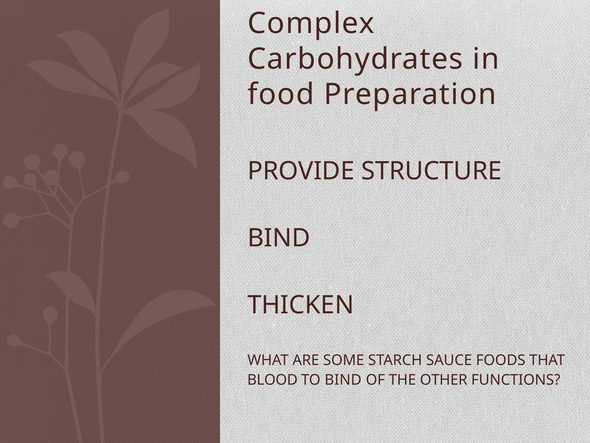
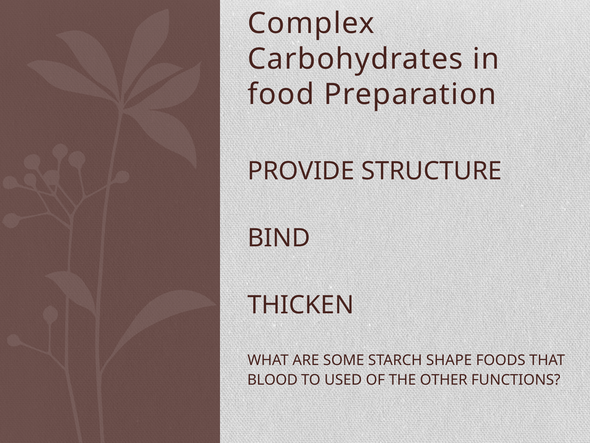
SAUCE: SAUCE -> SHAPE
TO BIND: BIND -> USED
